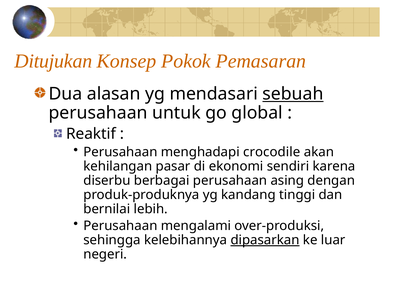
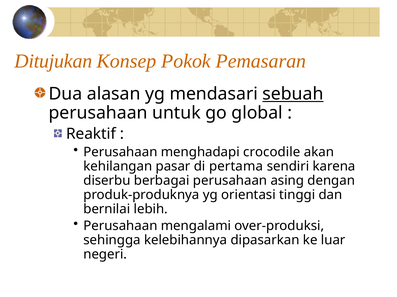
ekonomi: ekonomi -> pertama
kandang: kandang -> orientasi
dipasarkan underline: present -> none
